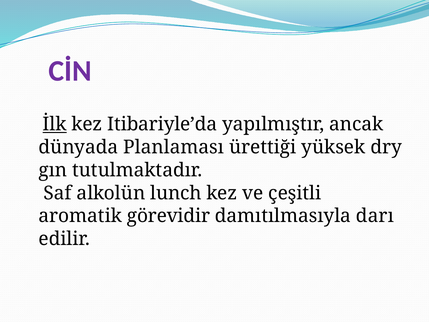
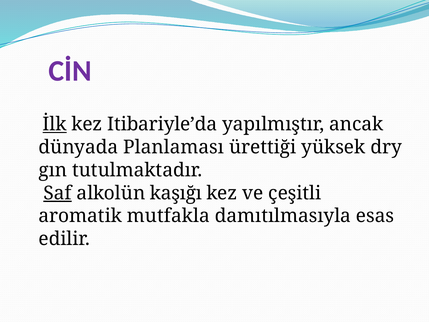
Saf underline: none -> present
lunch: lunch -> kaşığı
görevidir: görevidir -> mutfakla
darı: darı -> esas
